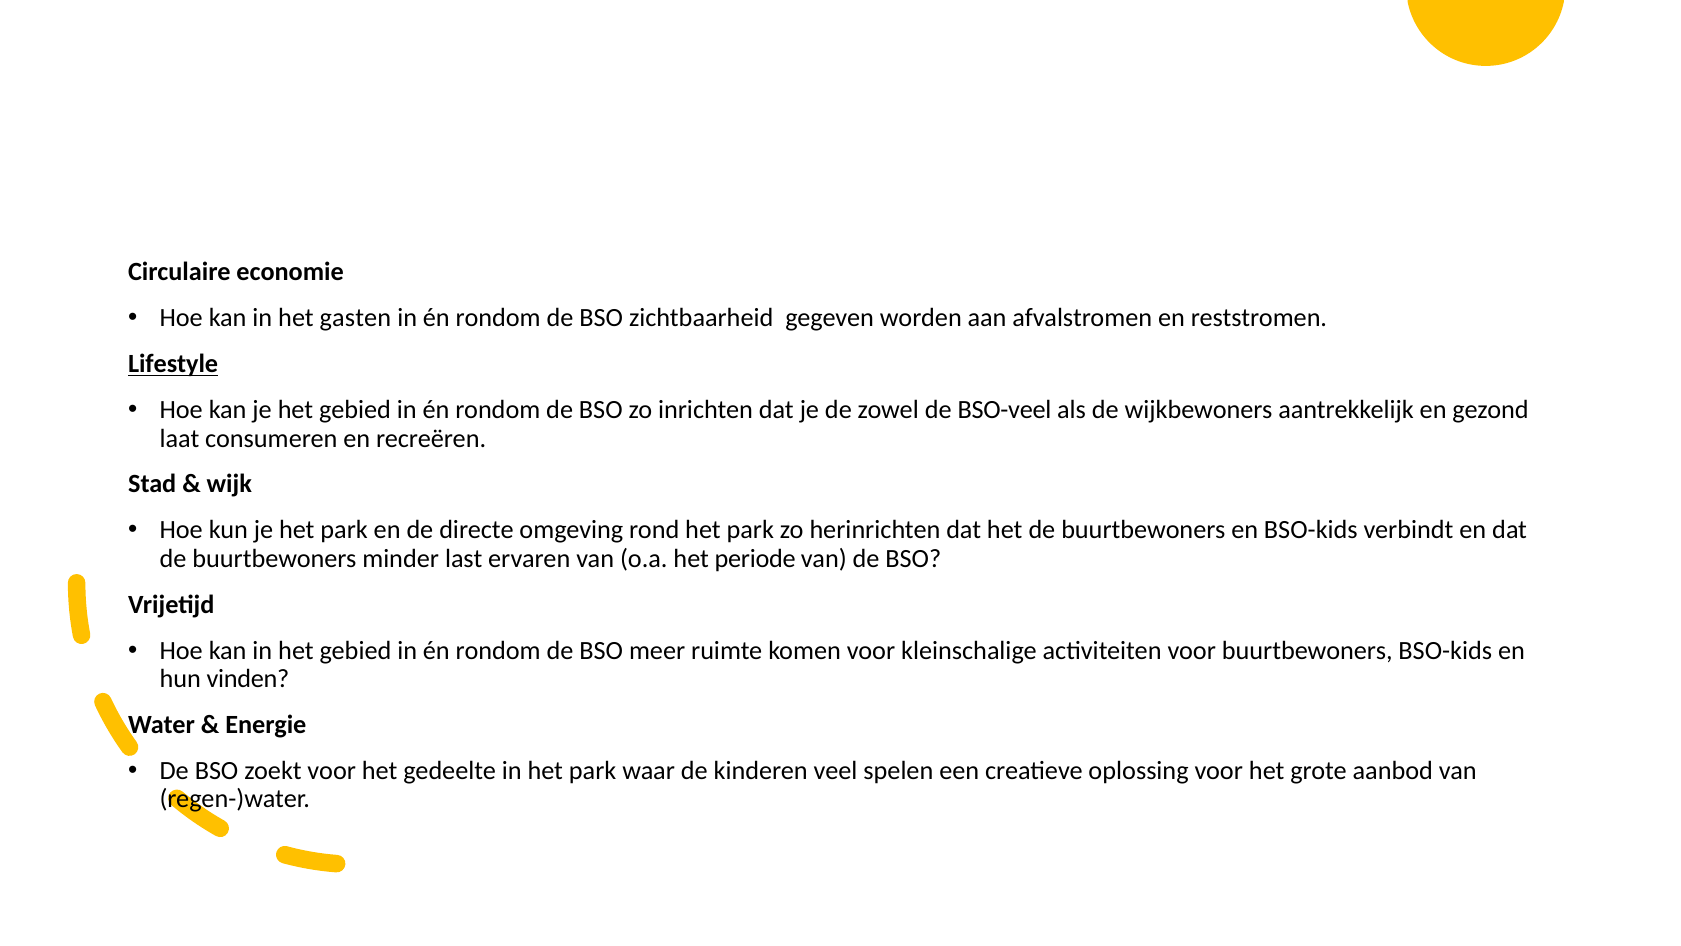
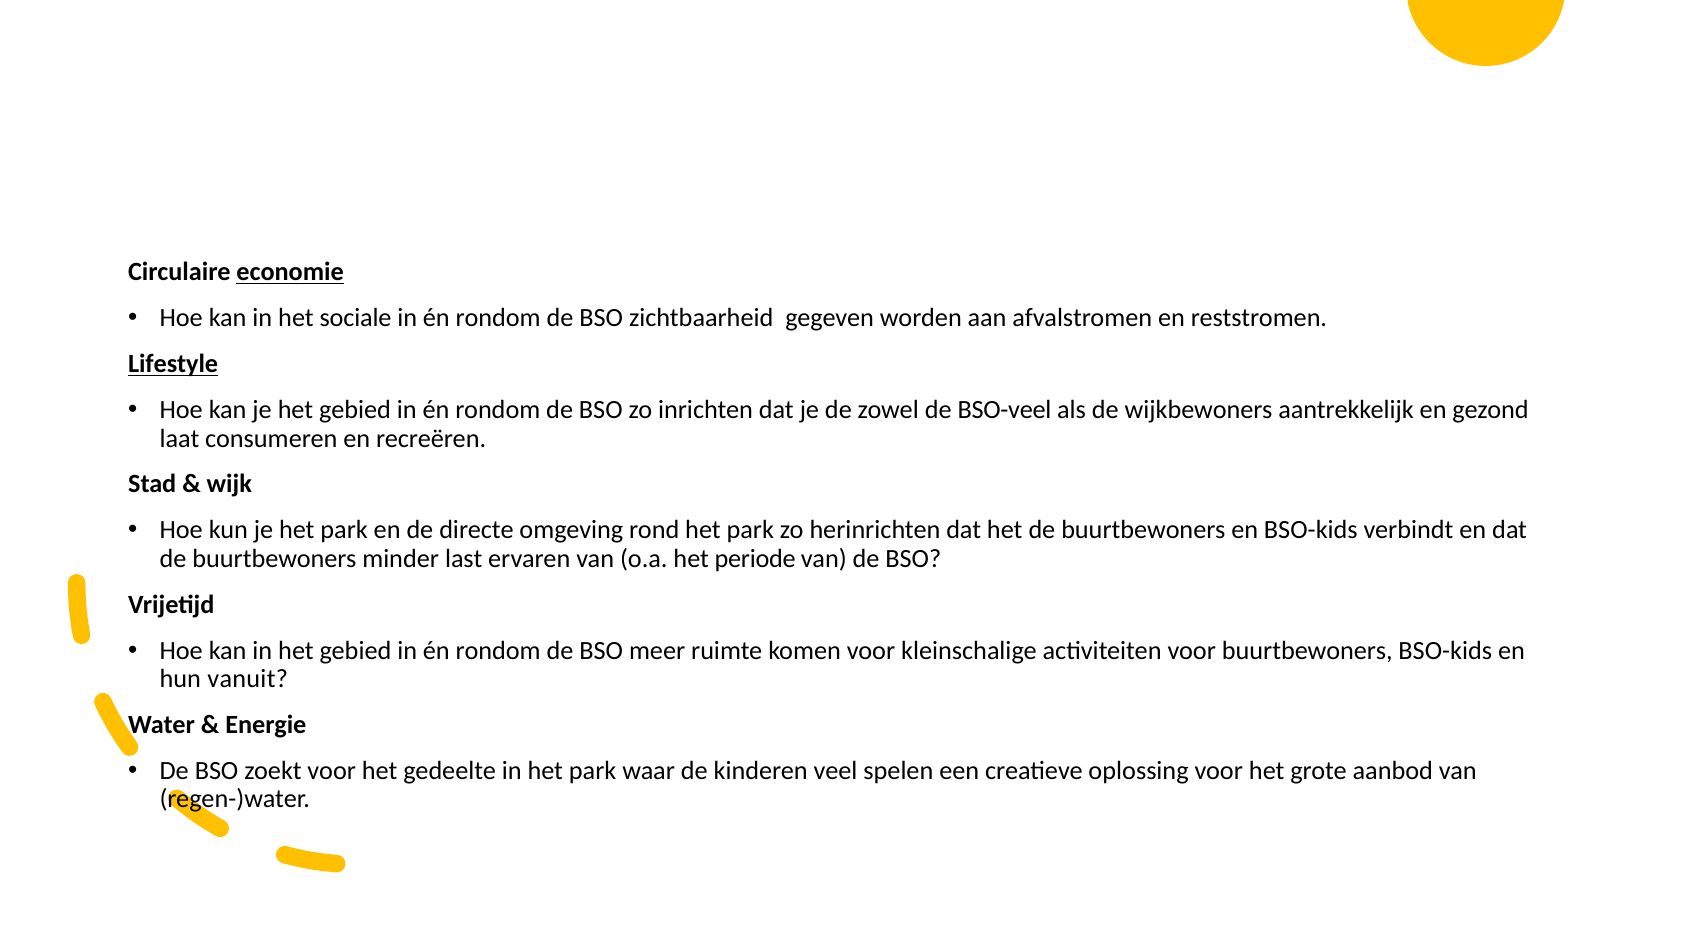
economie underline: none -> present
gasten: gasten -> sociale
vinden: vinden -> vanuit
